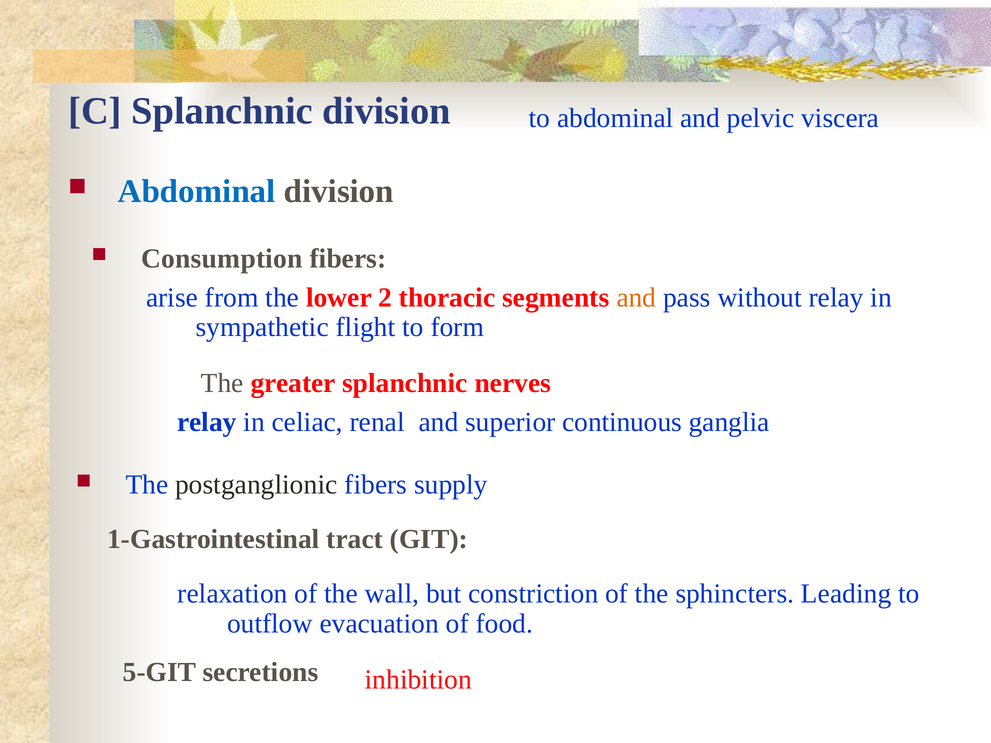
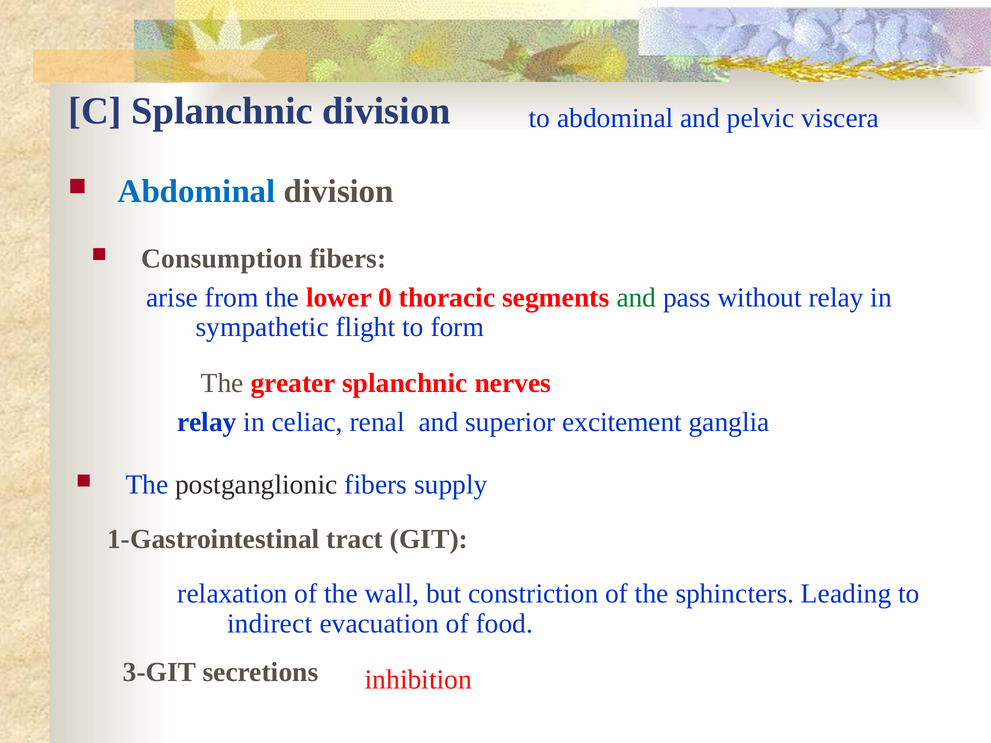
2: 2 -> 0
and at (636, 298) colour: orange -> green
continuous: continuous -> excitement
outflow: outflow -> indirect
5-GIT: 5-GIT -> 3-GIT
